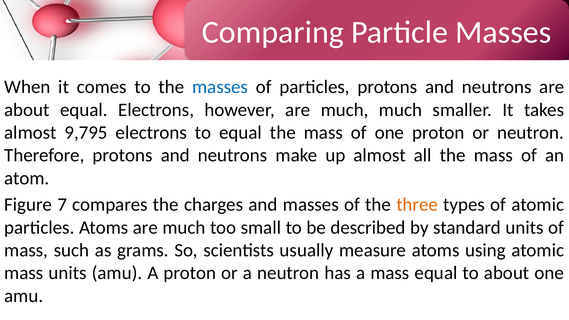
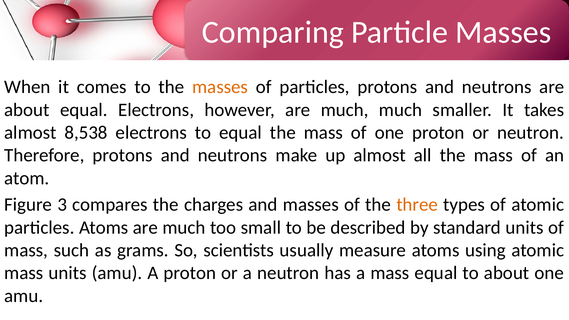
masses at (220, 87) colour: blue -> orange
9,795: 9,795 -> 8,538
7: 7 -> 3
